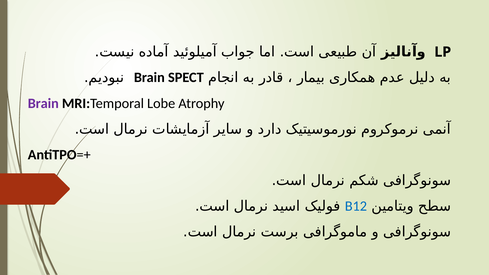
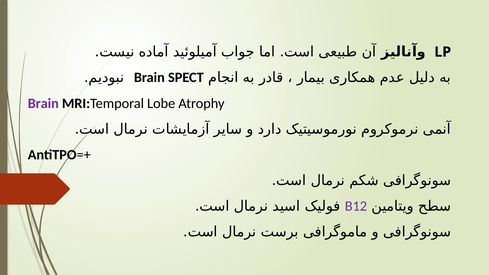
B12 colour: blue -> purple
